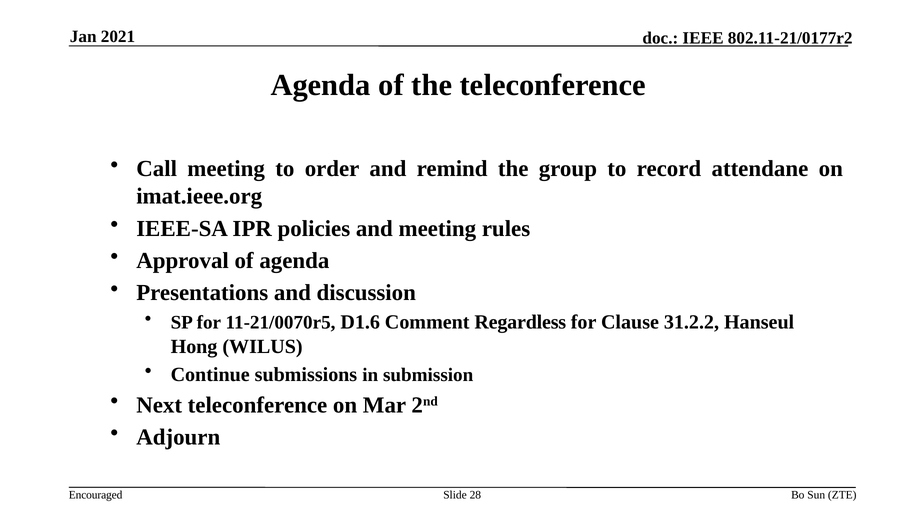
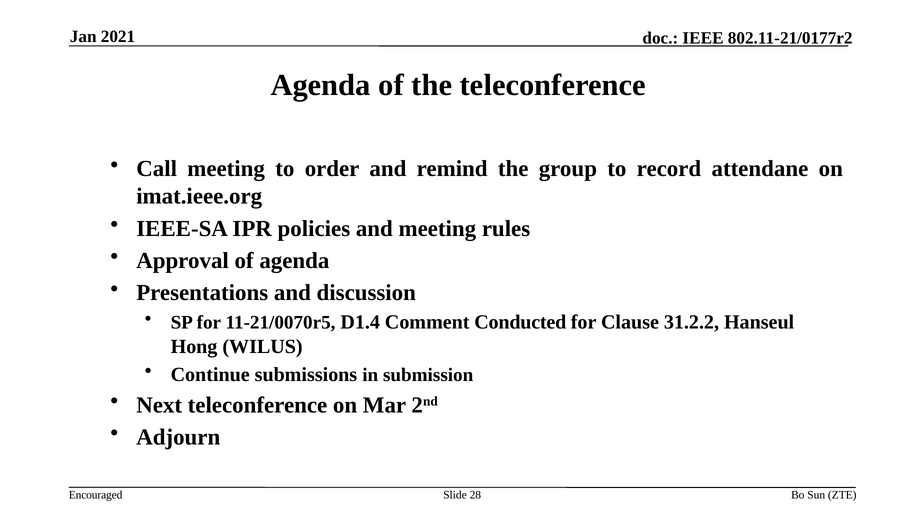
D1.6: D1.6 -> D1.4
Regardless: Regardless -> Conducted
